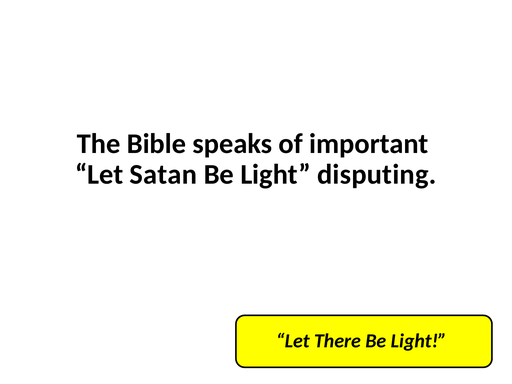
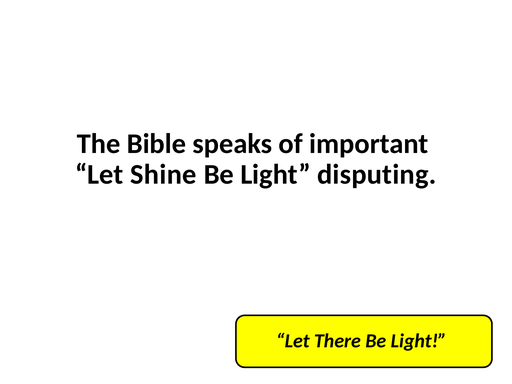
Satan: Satan -> Shine
